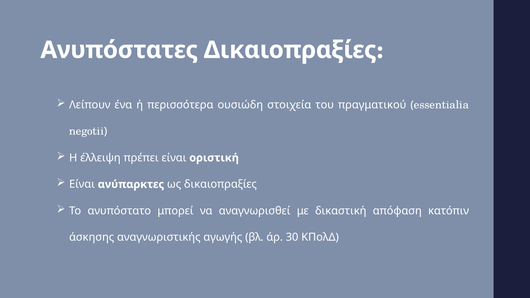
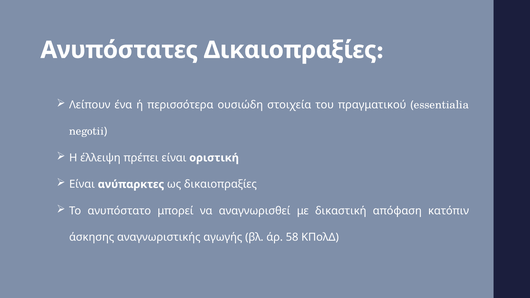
30: 30 -> 58
